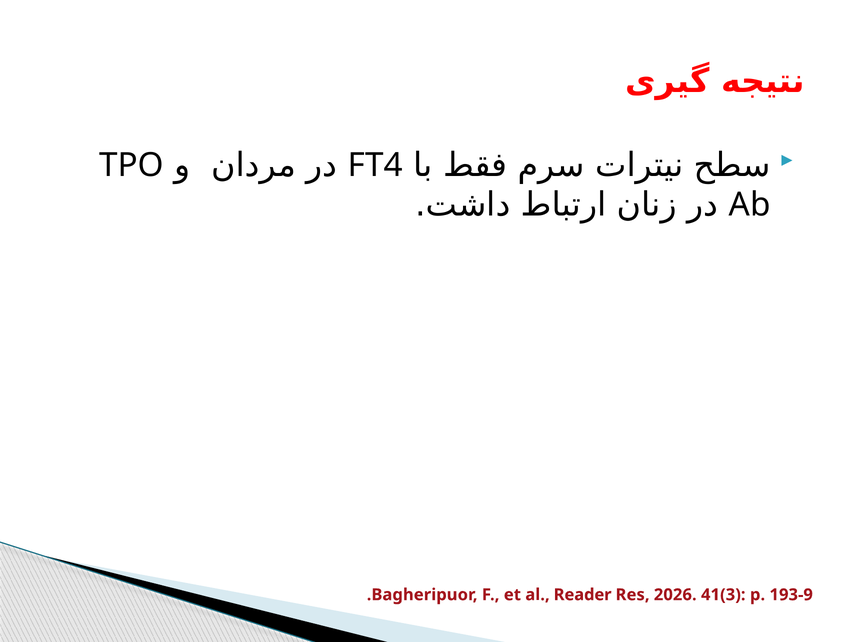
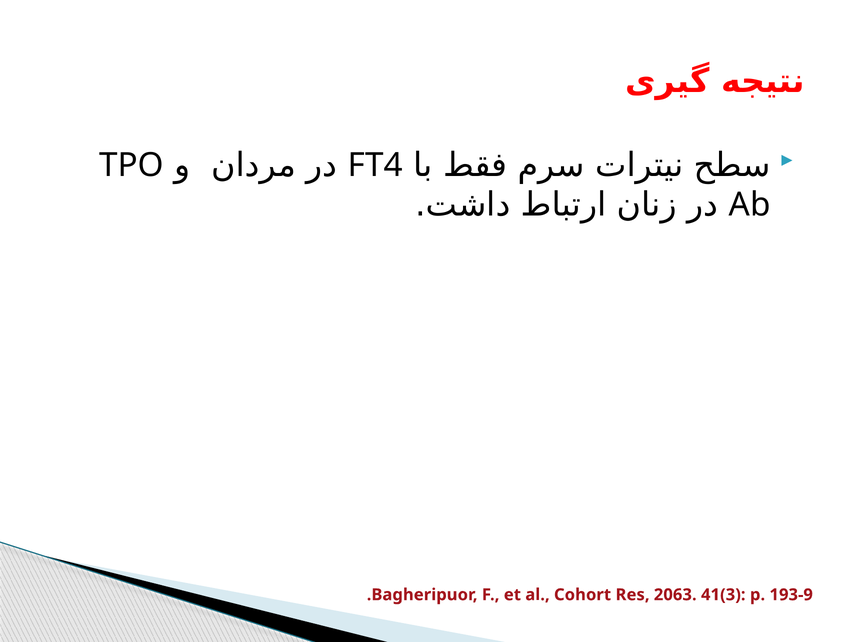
Reader: Reader -> Cohort
2026: 2026 -> 2063
